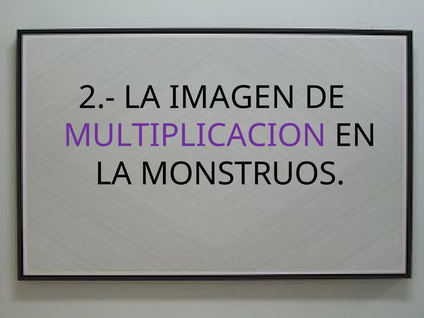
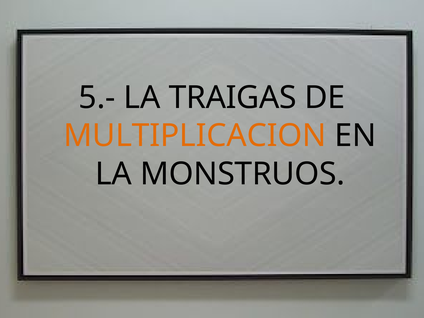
2.-: 2.- -> 5.-
IMAGEN: IMAGEN -> TRAIGAS
MULTIPLICACION colour: purple -> orange
